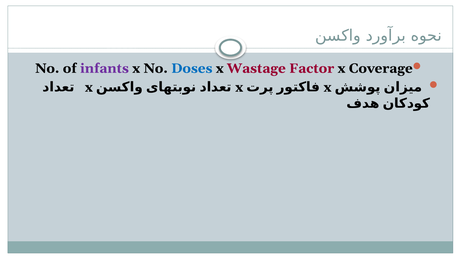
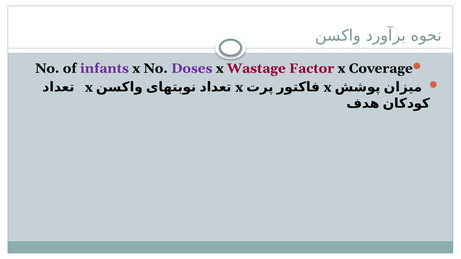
Doses colour: blue -> purple
